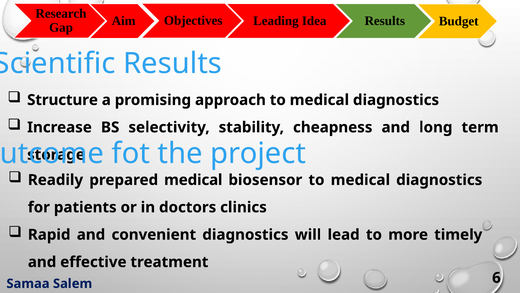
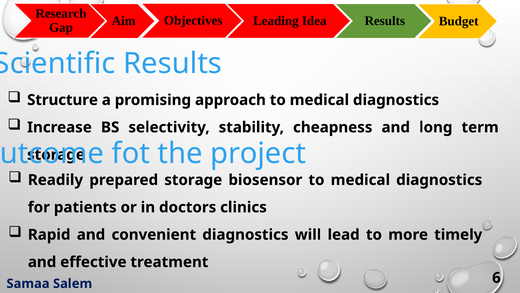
prepared medical: medical -> storage
